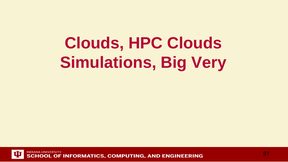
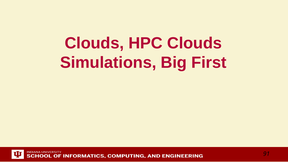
Very: Very -> First
